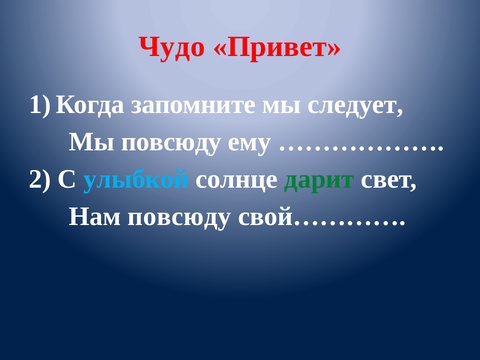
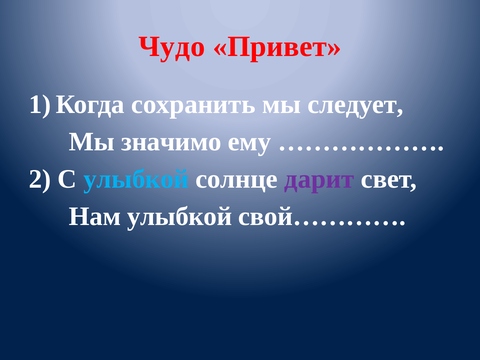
запомните: запомните -> сохранить
Мы повсюду: повсюду -> значимо
дарит colour: green -> purple
Нам повсюду: повсюду -> улыбкой
